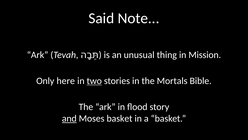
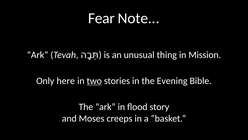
Said: Said -> Fear
Mortals: Mortals -> Evening
and underline: present -> none
Moses basket: basket -> creeps
